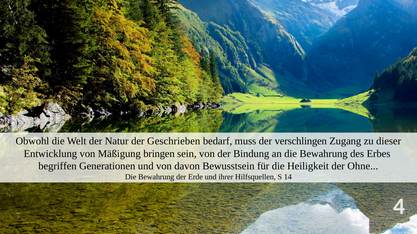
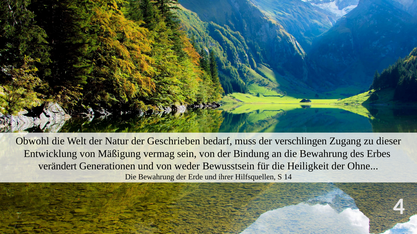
bringen: bringen -> vermag
begriffen: begriffen -> verändert
davon: davon -> weder
